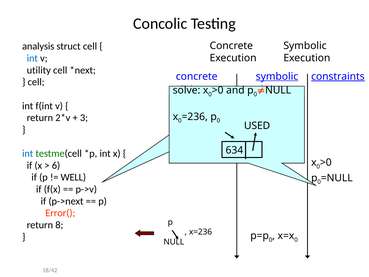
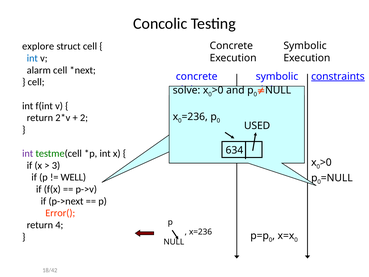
analysis: analysis -> explore
utility: utility -> alarm
symbolic at (277, 76) underline: present -> none
3: 3 -> 2
int at (28, 153) colour: blue -> purple
6: 6 -> 3
8: 8 -> 4
